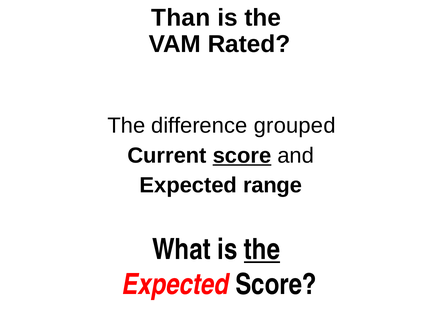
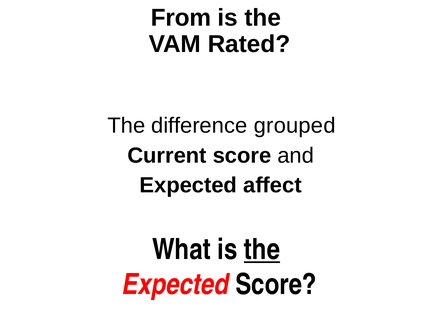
Than: Than -> From
score at (242, 156) underline: present -> none
range: range -> affect
